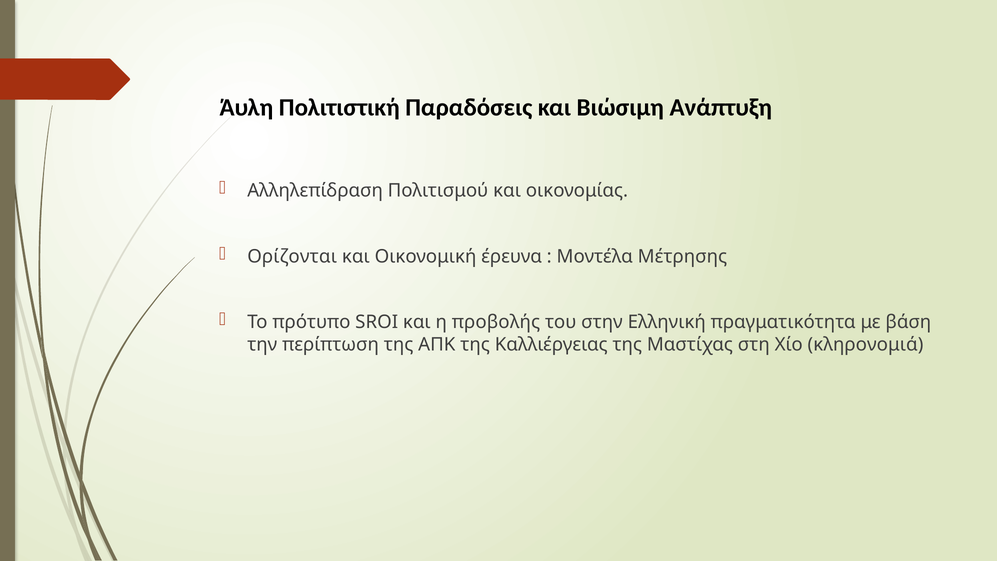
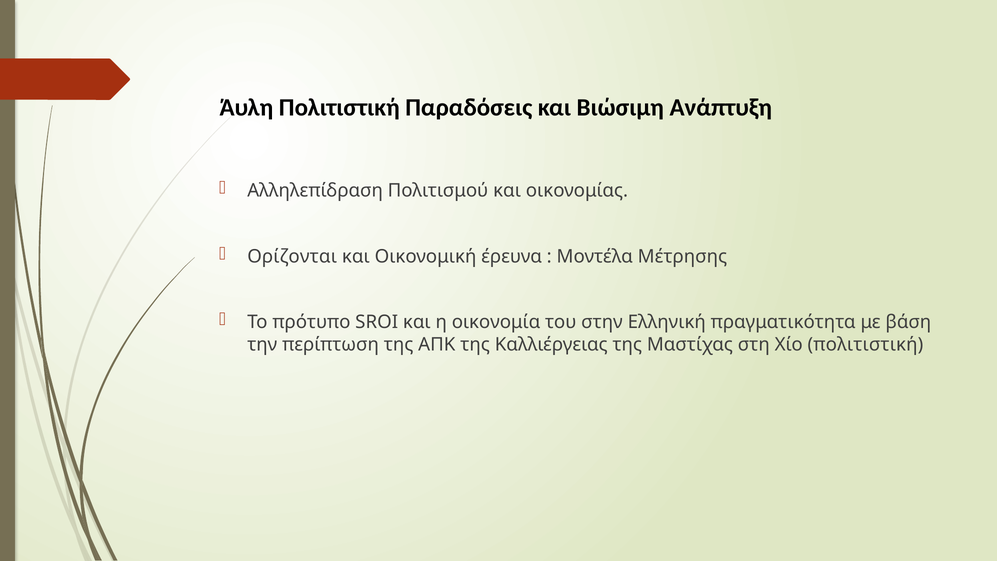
προβολής: προβολής -> οικονομία
Χίο κληρονομιά: κληρονομιά -> πολιτιστική
